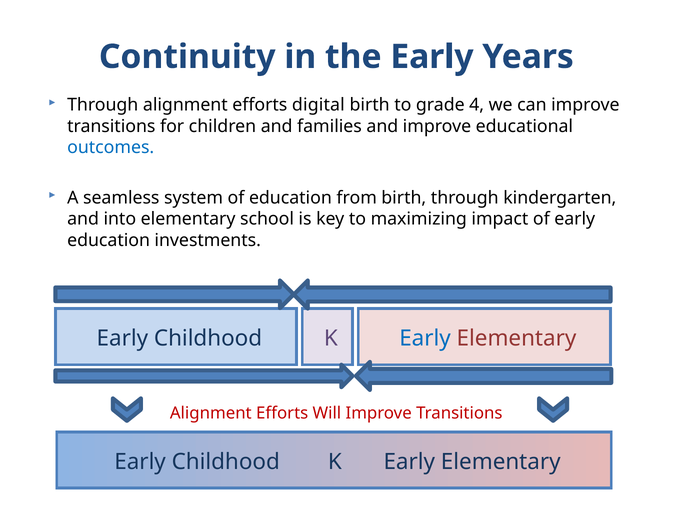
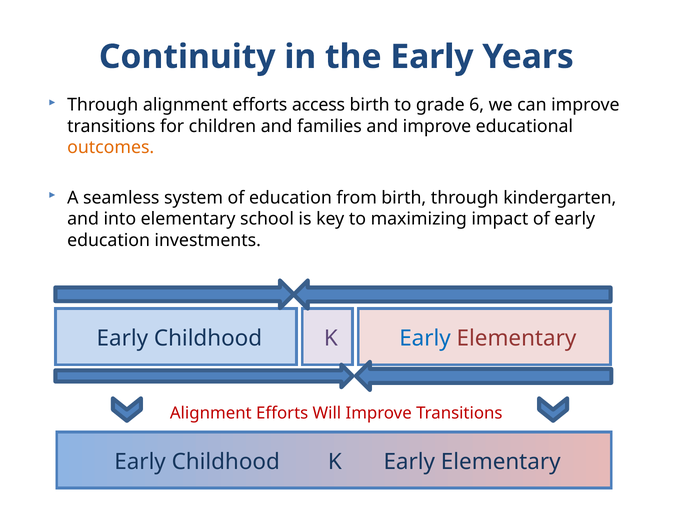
digital: digital -> access
4: 4 -> 6
outcomes colour: blue -> orange
